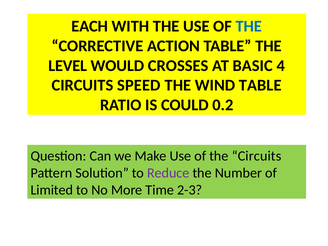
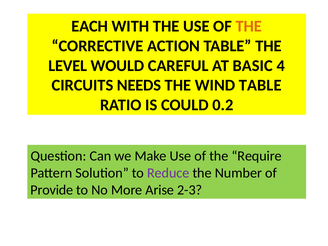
THE at (249, 26) colour: blue -> orange
CROSSES: CROSSES -> CAREFUL
SPEED: SPEED -> NEEDS
the Circuits: Circuits -> Require
Limited: Limited -> Provide
Time: Time -> Arise
